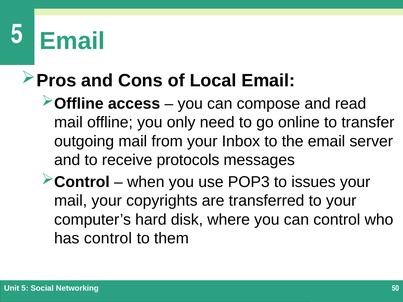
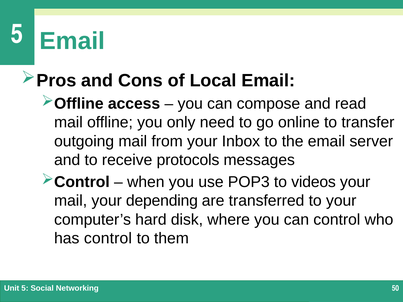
issues: issues -> videos
copyrights: copyrights -> depending
